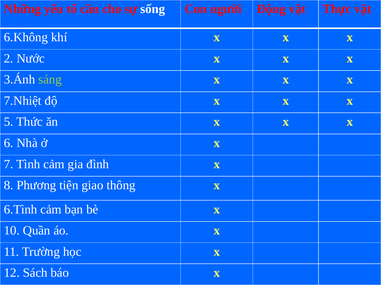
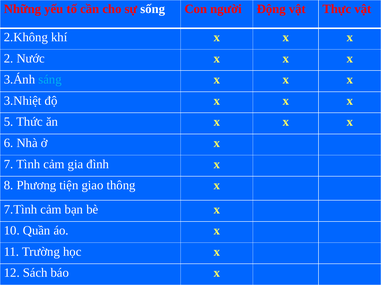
6.Không: 6.Không -> 2.Không
sáng colour: light green -> light blue
7.Nhiệt: 7.Nhiệt -> 3.Nhiệt
6.Tình: 6.Tình -> 7.Tình
